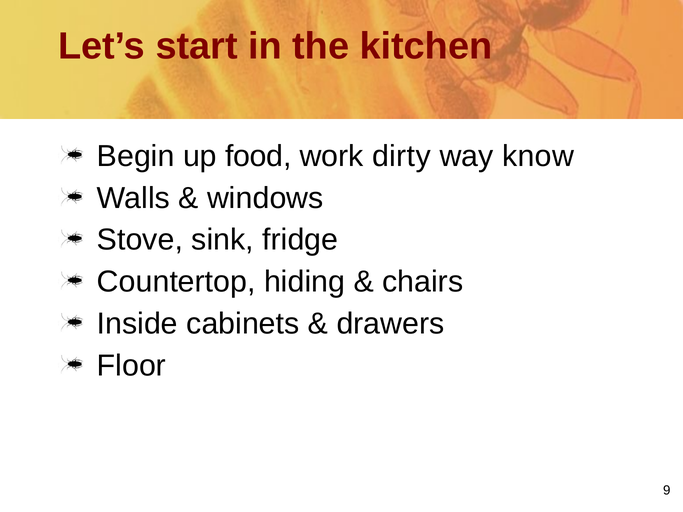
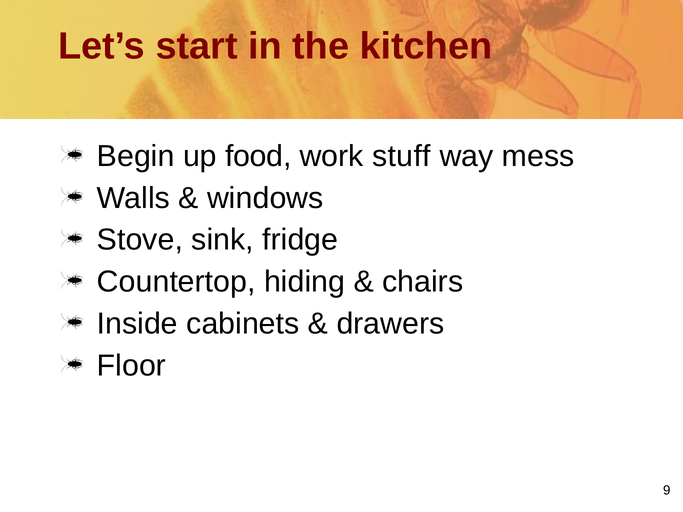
dirty: dirty -> stuff
know: know -> mess
